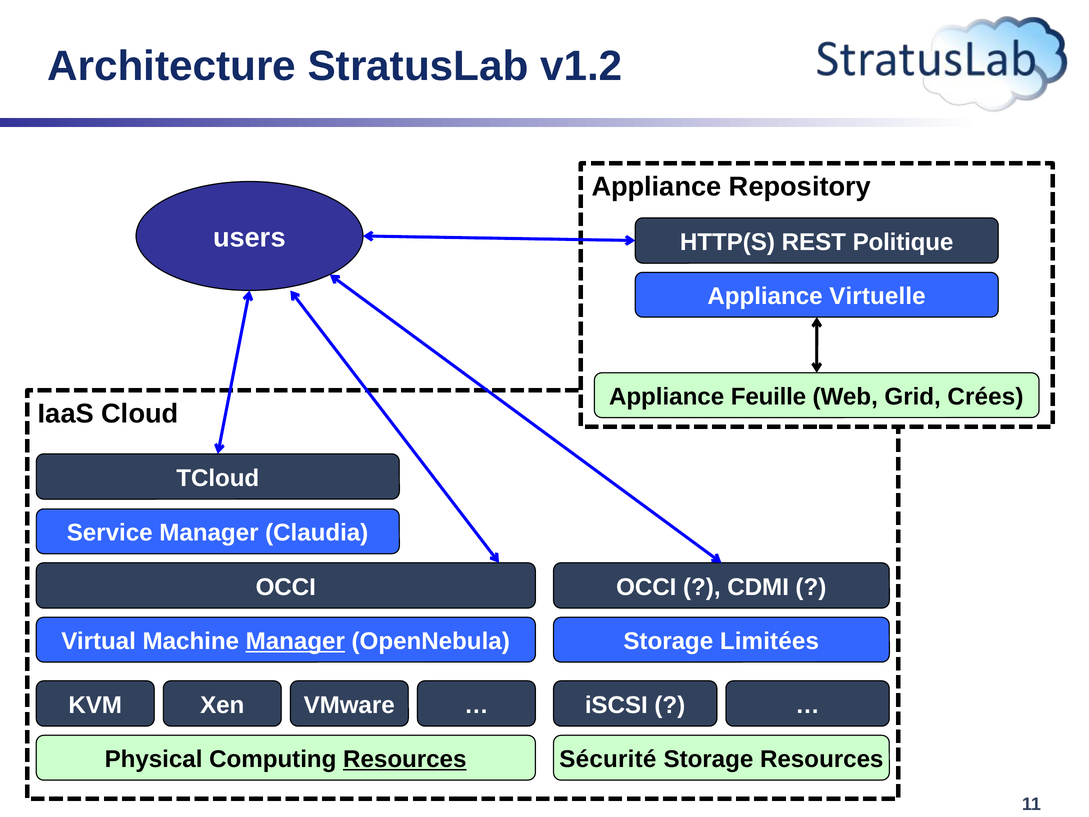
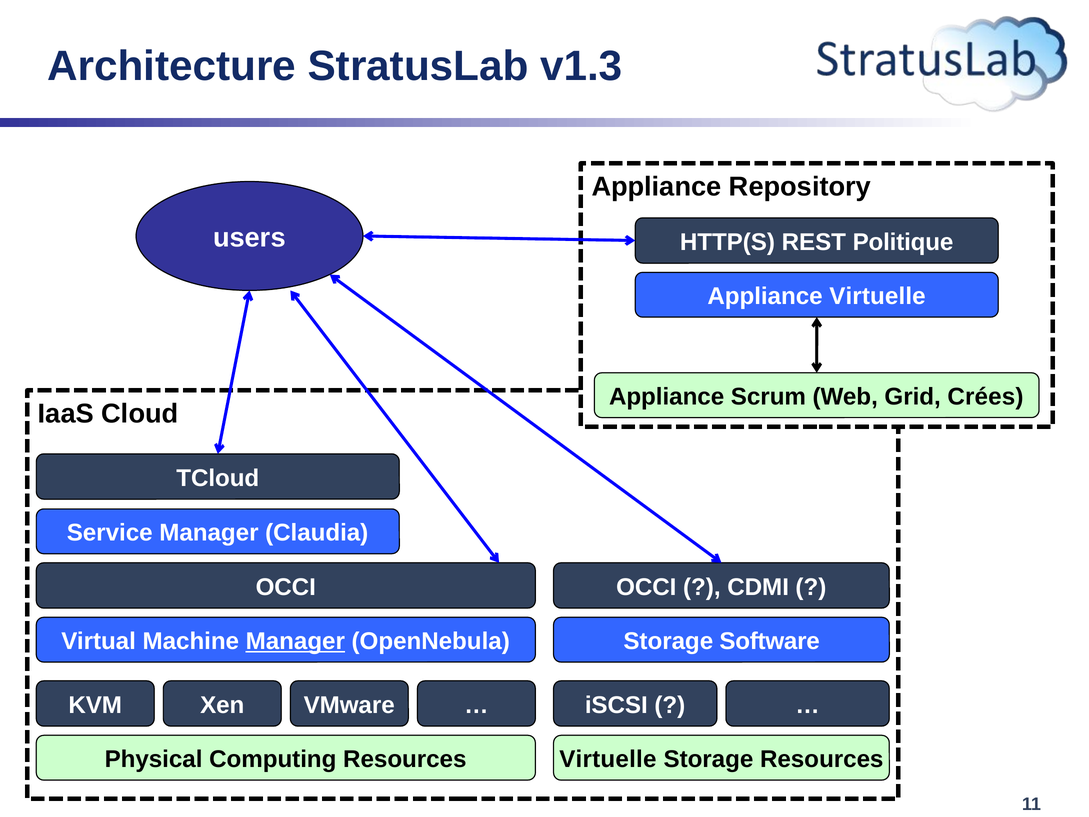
v1.2: v1.2 -> v1.3
Feuille: Feuille -> Scrum
Limitées: Limitées -> Software
Resources at (405, 759) underline: present -> none
Sécurité at (608, 759): Sécurité -> Virtuelle
